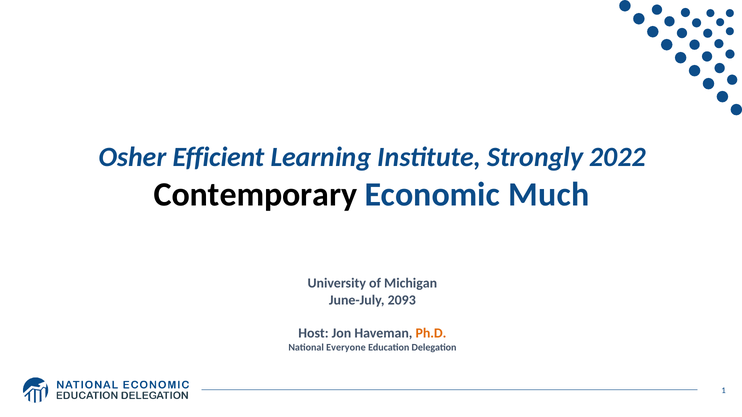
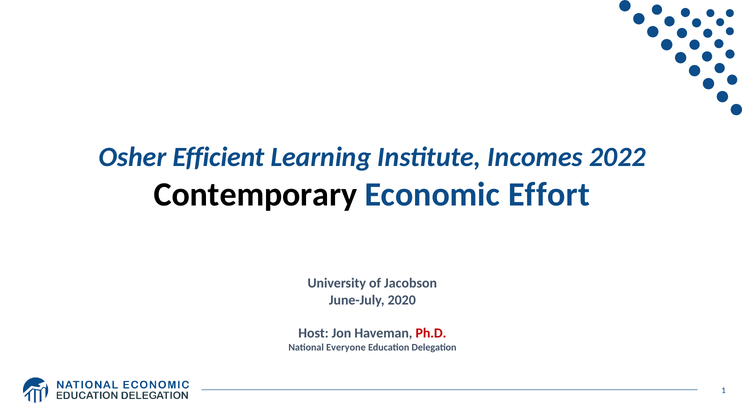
Strongly: Strongly -> Incomes
Much: Much -> Effort
Michigan: Michigan -> Jacobson
2093: 2093 -> 2020
Ph.D colour: orange -> red
